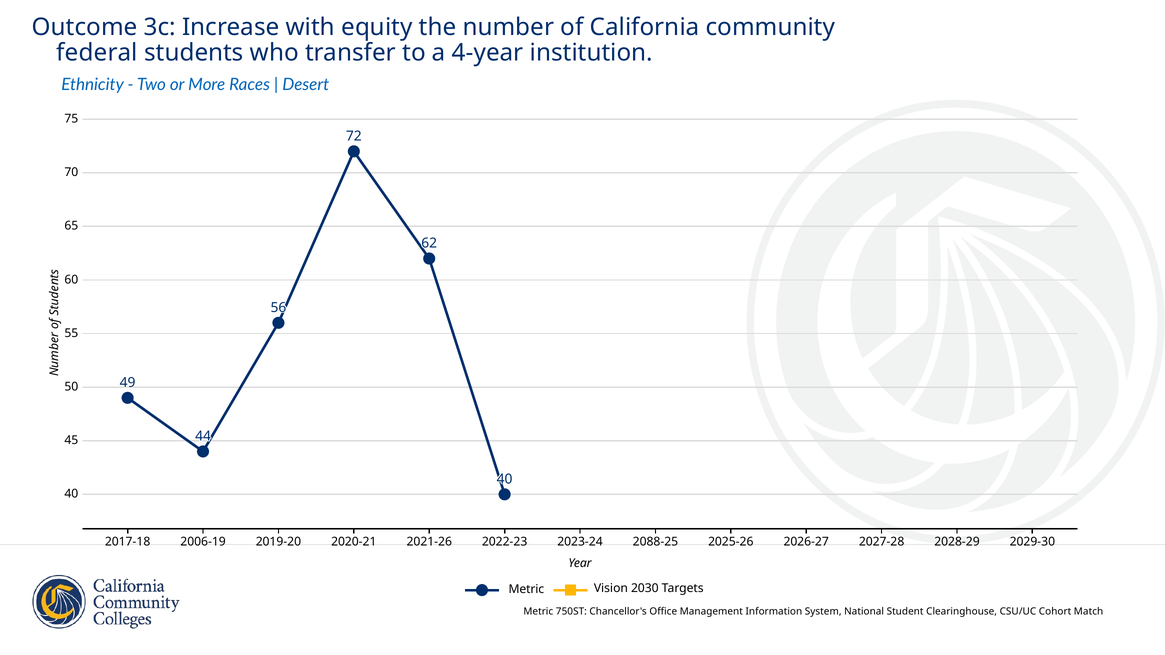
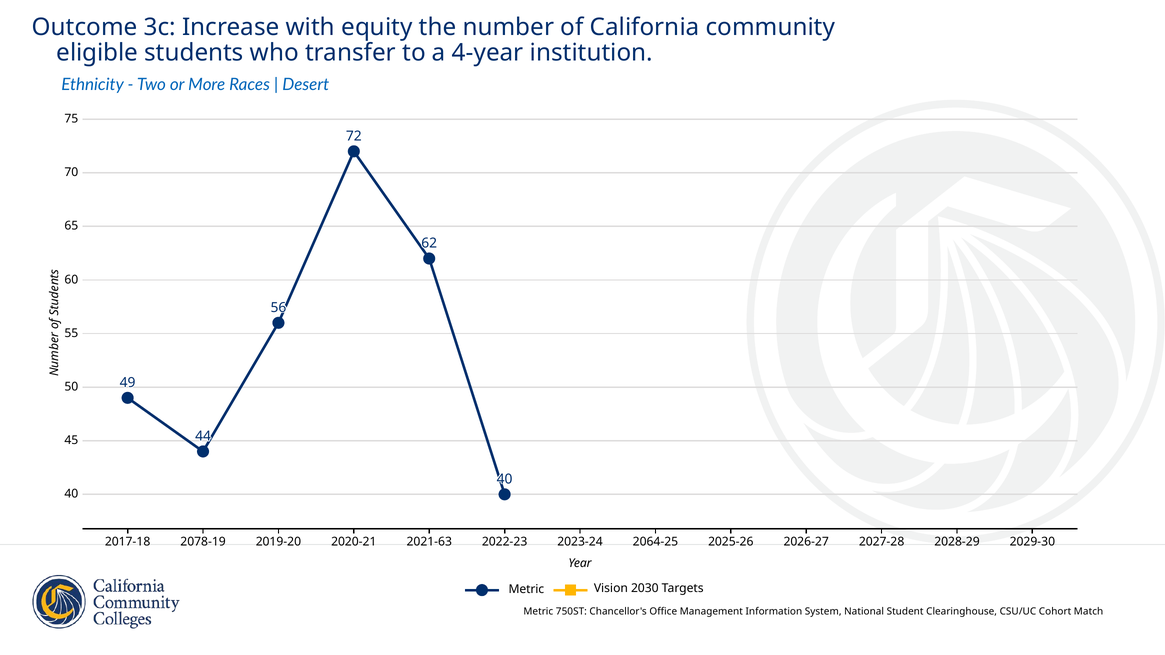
federal: federal -> eligible
2006-19: 2006-19 -> 2078-19
2021-26: 2021-26 -> 2021-63
2088-25: 2088-25 -> 2064-25
